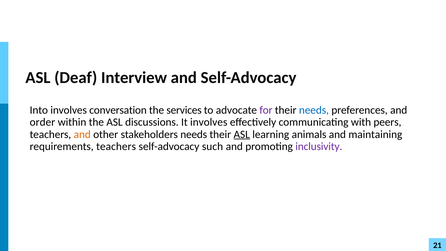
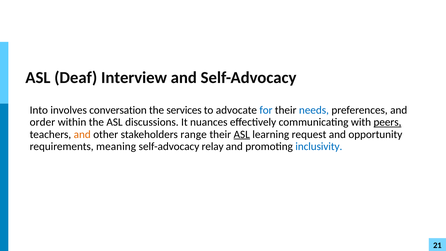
for colour: purple -> blue
It involves: involves -> nuances
peers underline: none -> present
stakeholders needs: needs -> range
animals: animals -> request
maintaining: maintaining -> opportunity
requirements teachers: teachers -> meaning
such: such -> relay
inclusivity colour: purple -> blue
